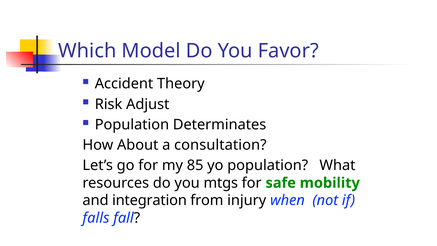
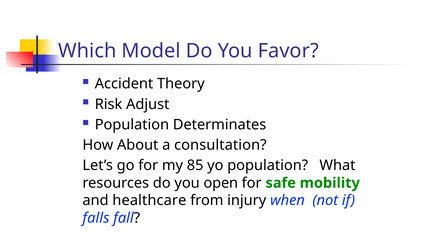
mtgs: mtgs -> open
integration: integration -> healthcare
